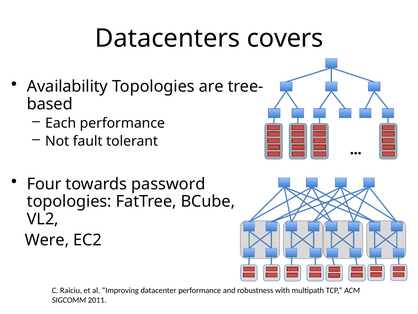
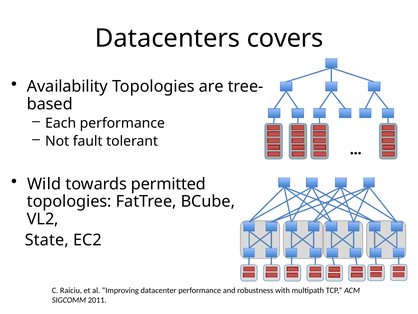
Four: Four -> Wild
password: password -> permitted
Were: Were -> State
